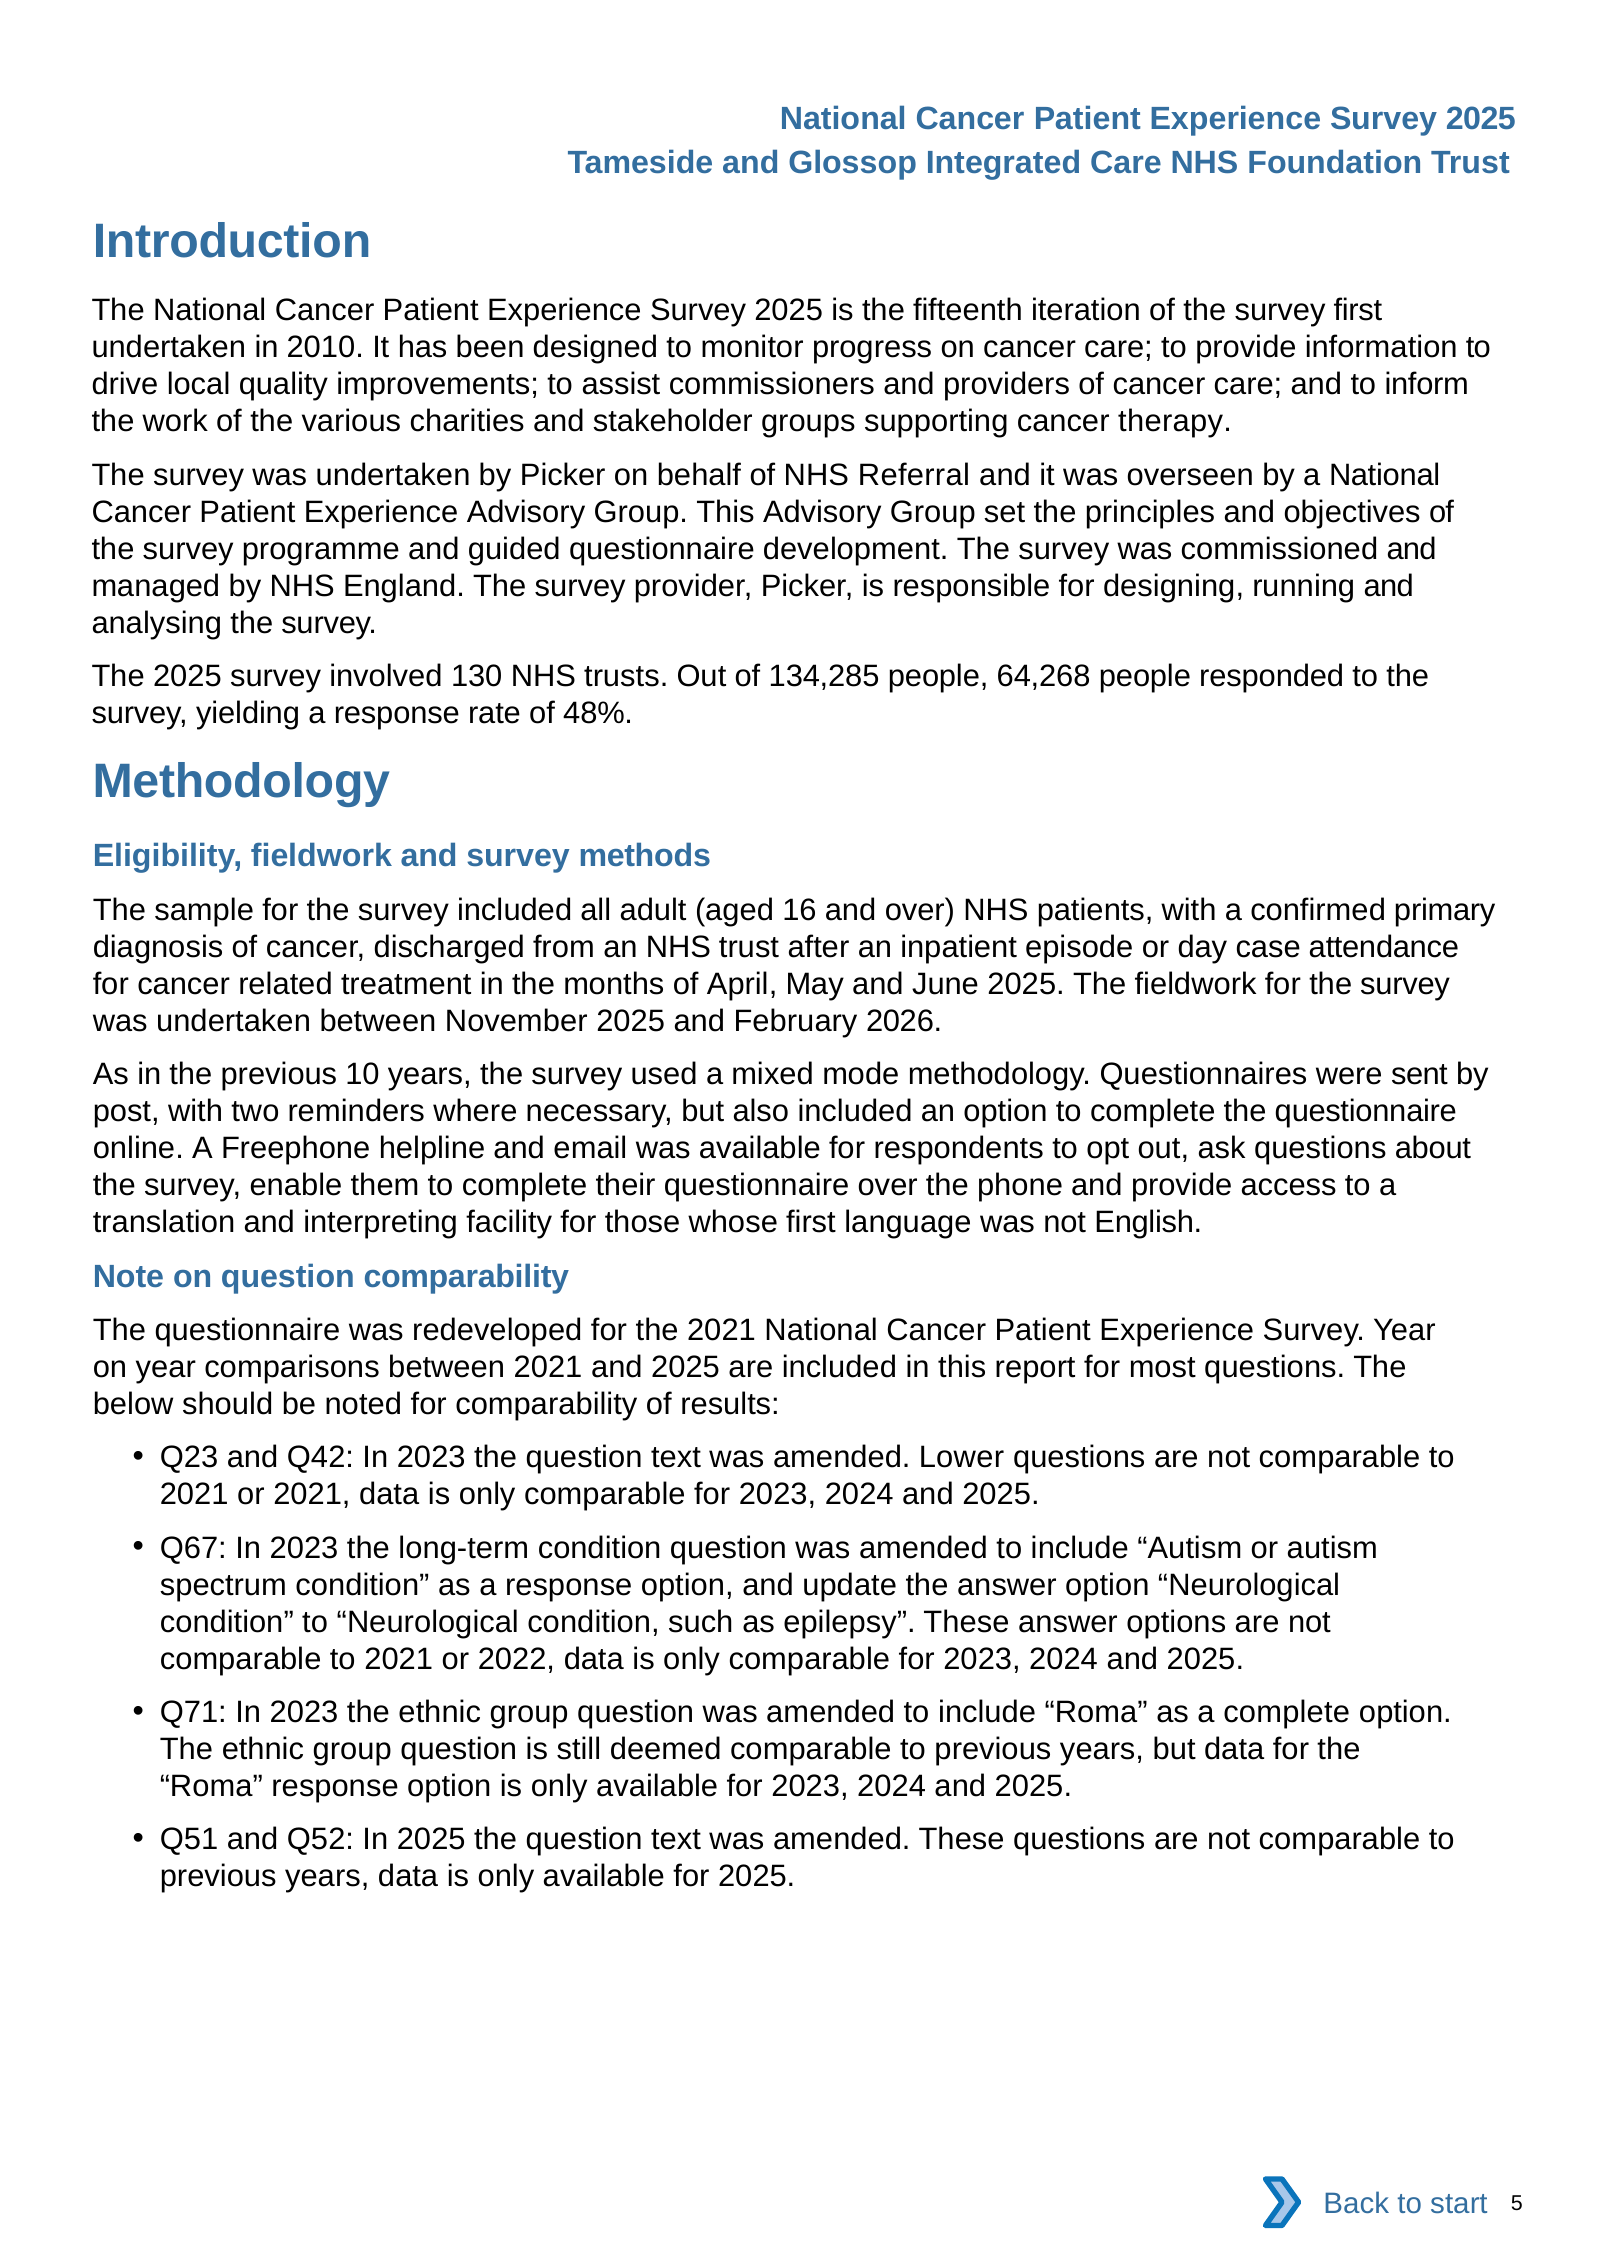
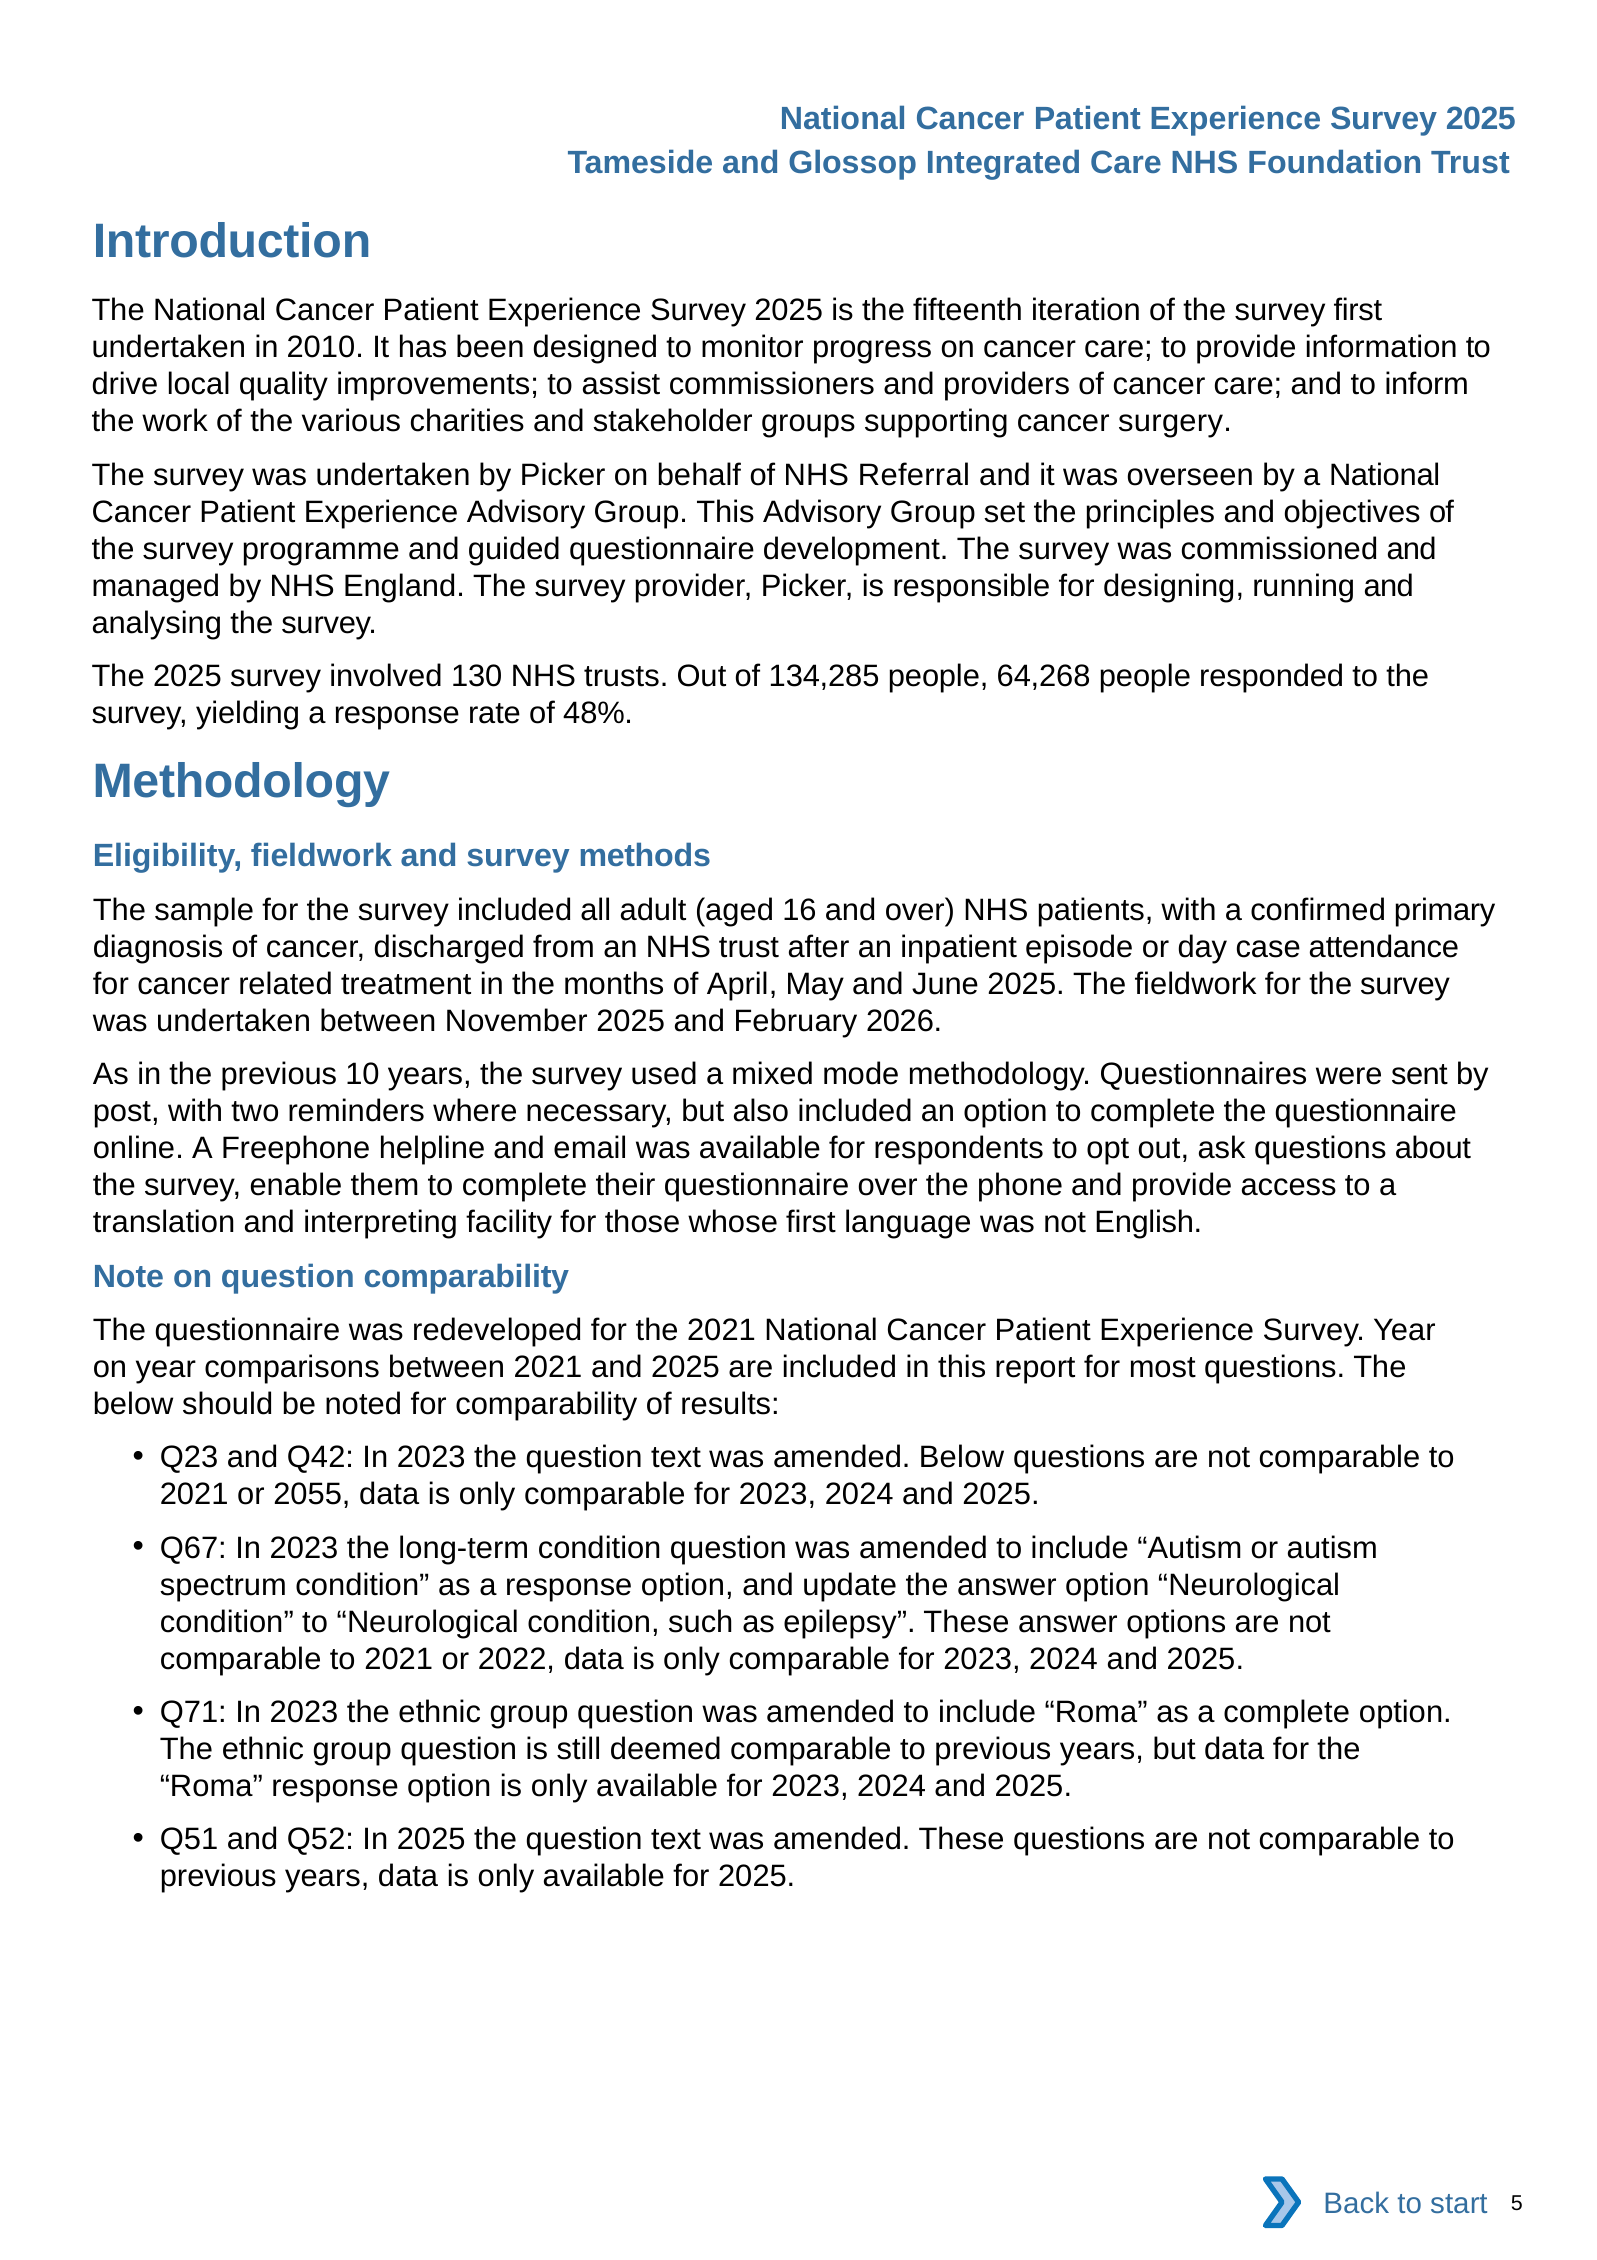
therapy: therapy -> surgery
amended Lower: Lower -> Below
or 2021: 2021 -> 2055
